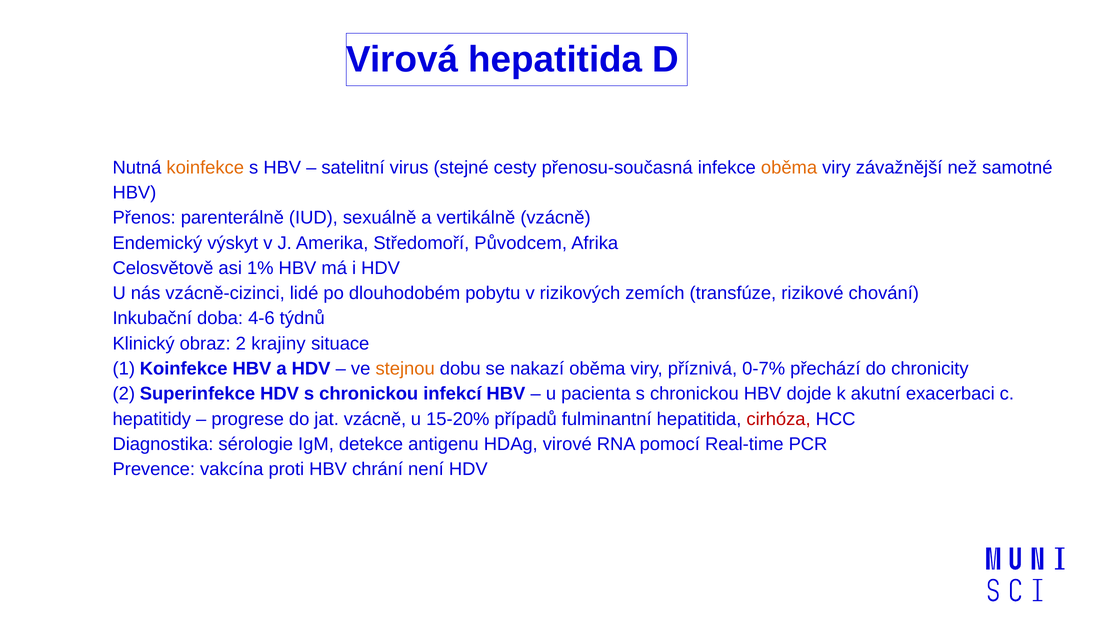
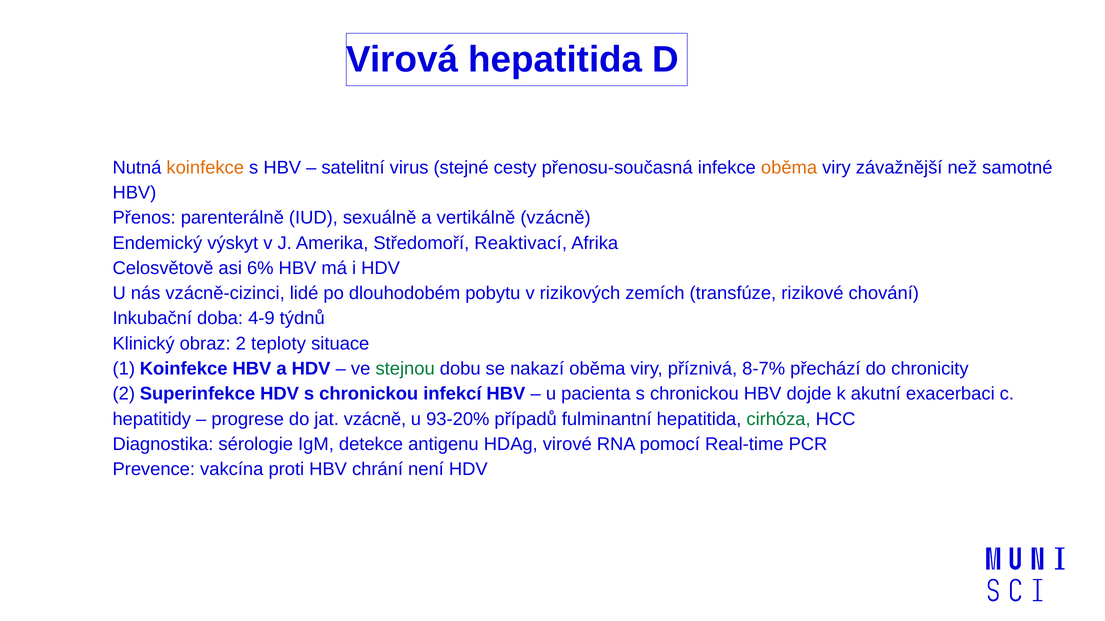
Původcem: Původcem -> Reaktivací
1%: 1% -> 6%
4-6: 4-6 -> 4-9
krajiny: krajiny -> teploty
stejnou colour: orange -> green
0-7%: 0-7% -> 8-7%
15-20%: 15-20% -> 93-20%
cirhóza colour: red -> green
